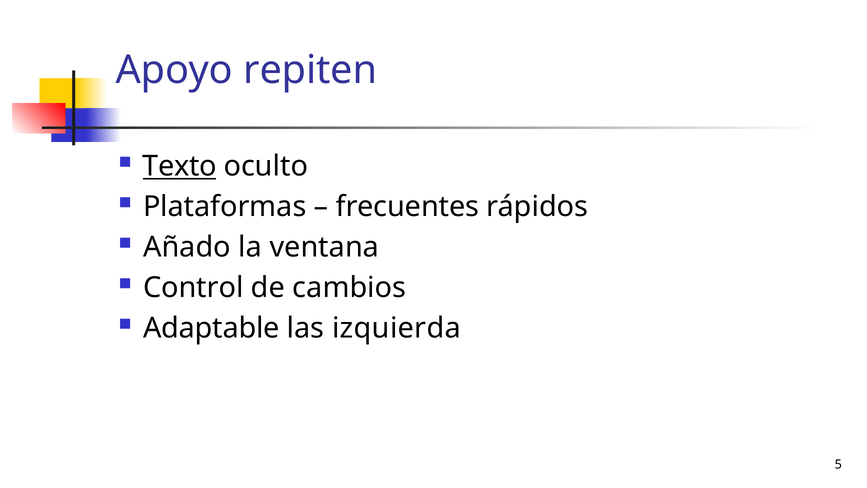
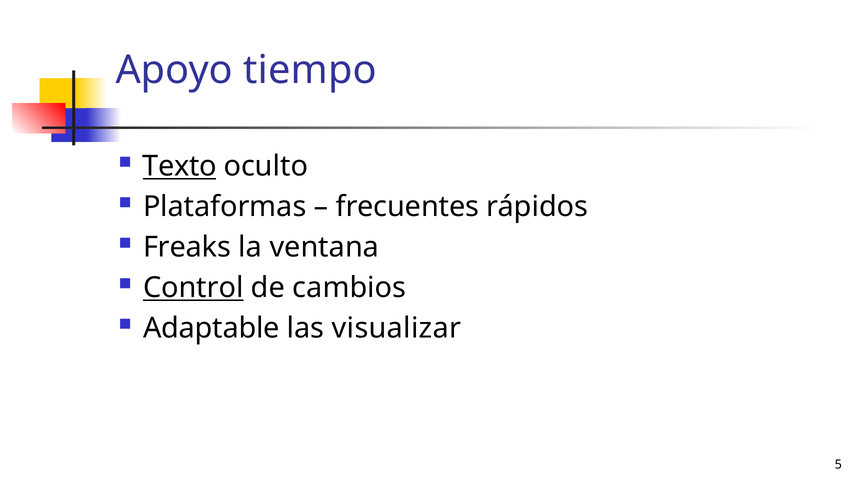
repiten: repiten -> tiempo
Añado: Añado -> Freaks
Control underline: none -> present
izquierda: izquierda -> visualizar
